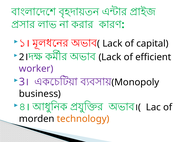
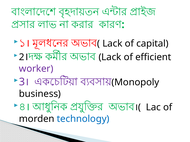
technology colour: orange -> blue
